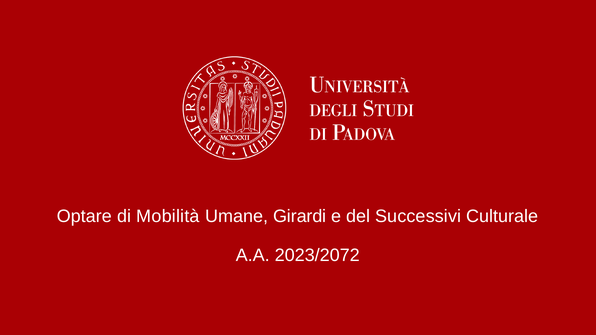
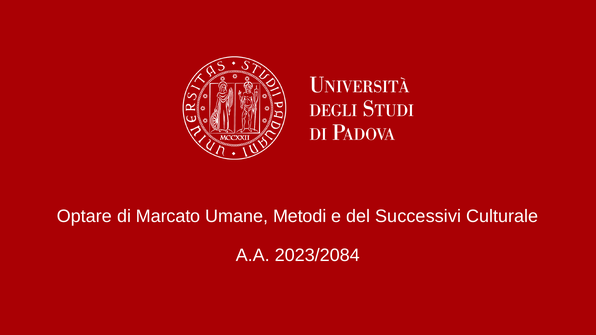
Mobilità: Mobilità -> Marcato
Girardi: Girardi -> Metodi
2023/2072: 2023/2072 -> 2023/2084
